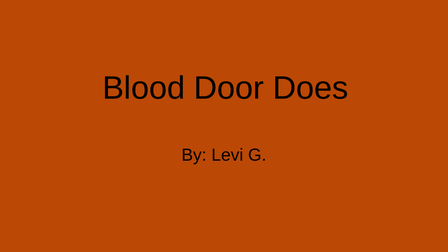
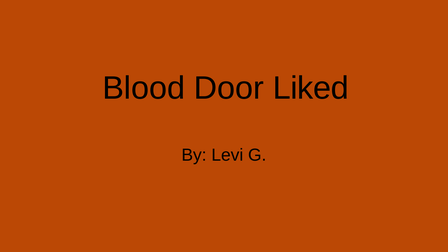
Does: Does -> Liked
